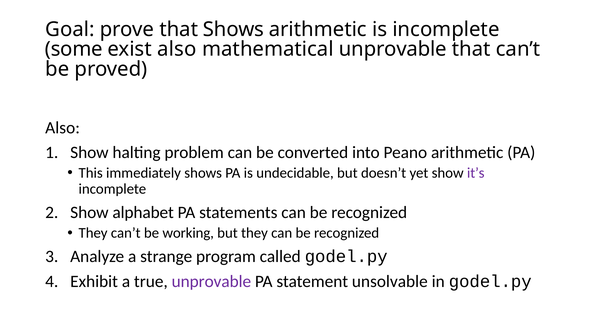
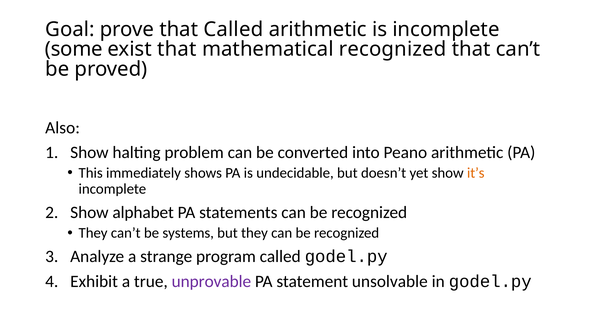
that Shows: Shows -> Called
exist also: also -> that
mathematical unprovable: unprovable -> recognized
it’s colour: purple -> orange
working: working -> systems
